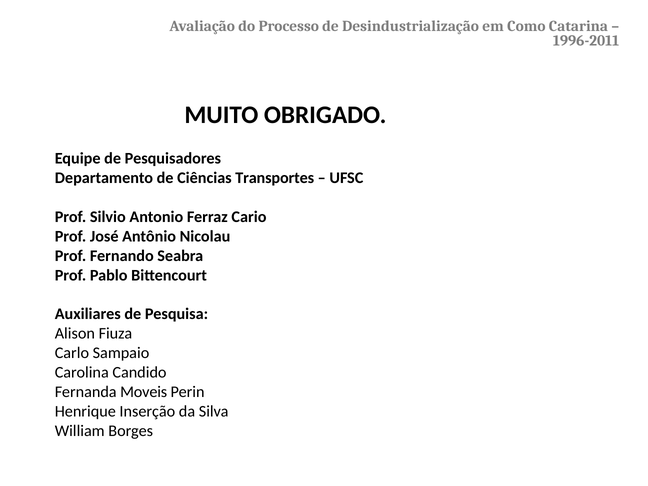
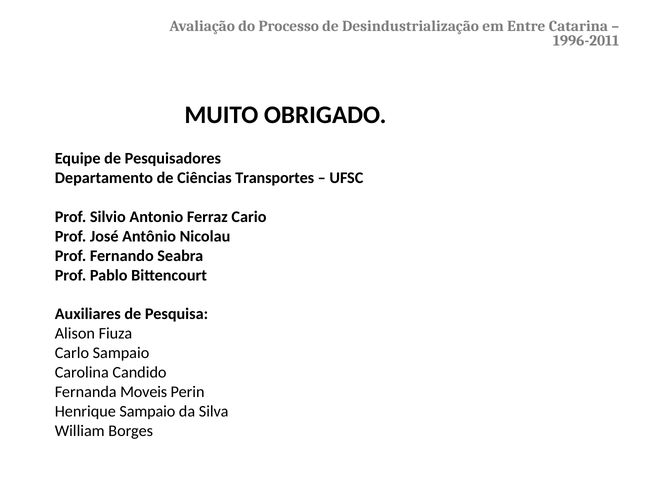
Como: Como -> Entre
Henrique Inserção: Inserção -> Sampaio
